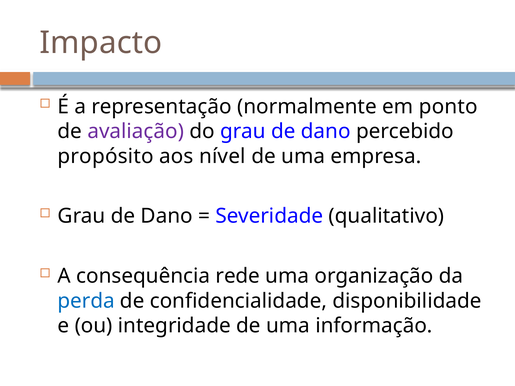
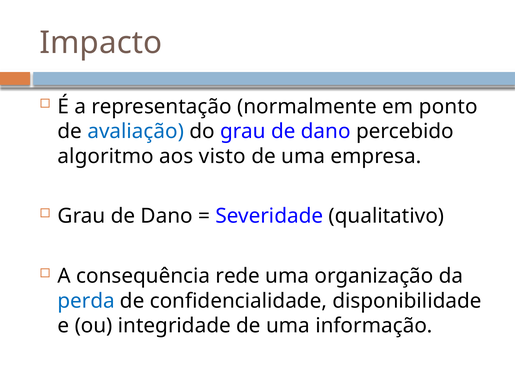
avaliação colour: purple -> blue
propósito: propósito -> algoritmo
nível: nível -> visto
